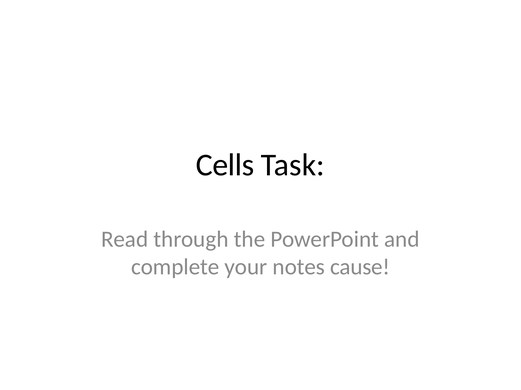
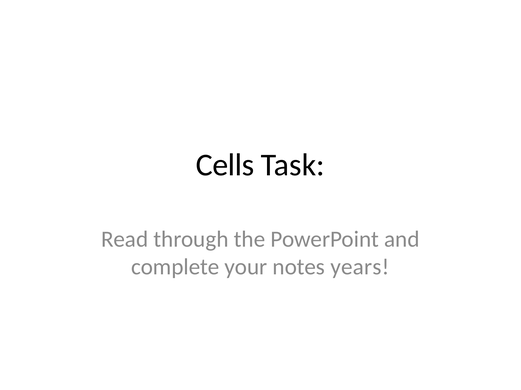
cause: cause -> years
